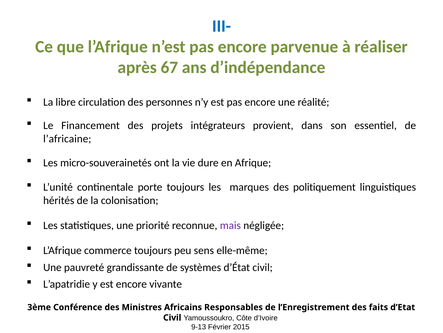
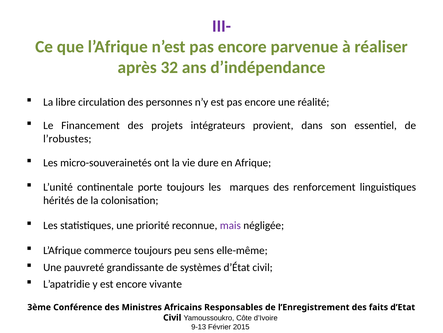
III- colour: blue -> purple
67: 67 -> 32
l’africaine: l’africaine -> l’robustes
politiquement: politiquement -> renforcement
